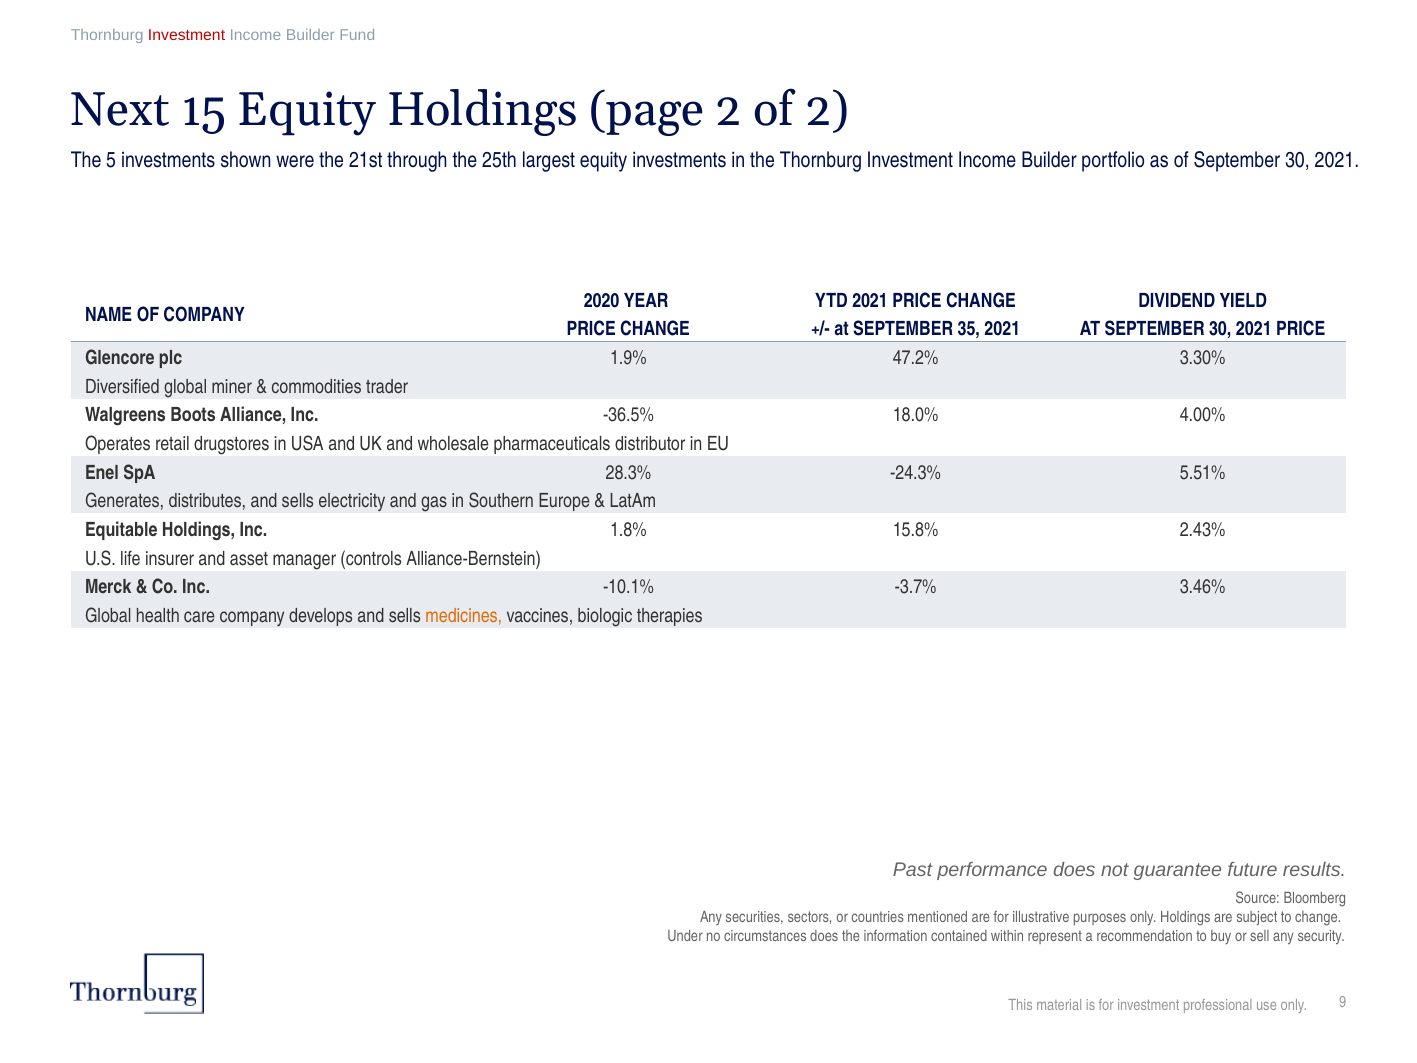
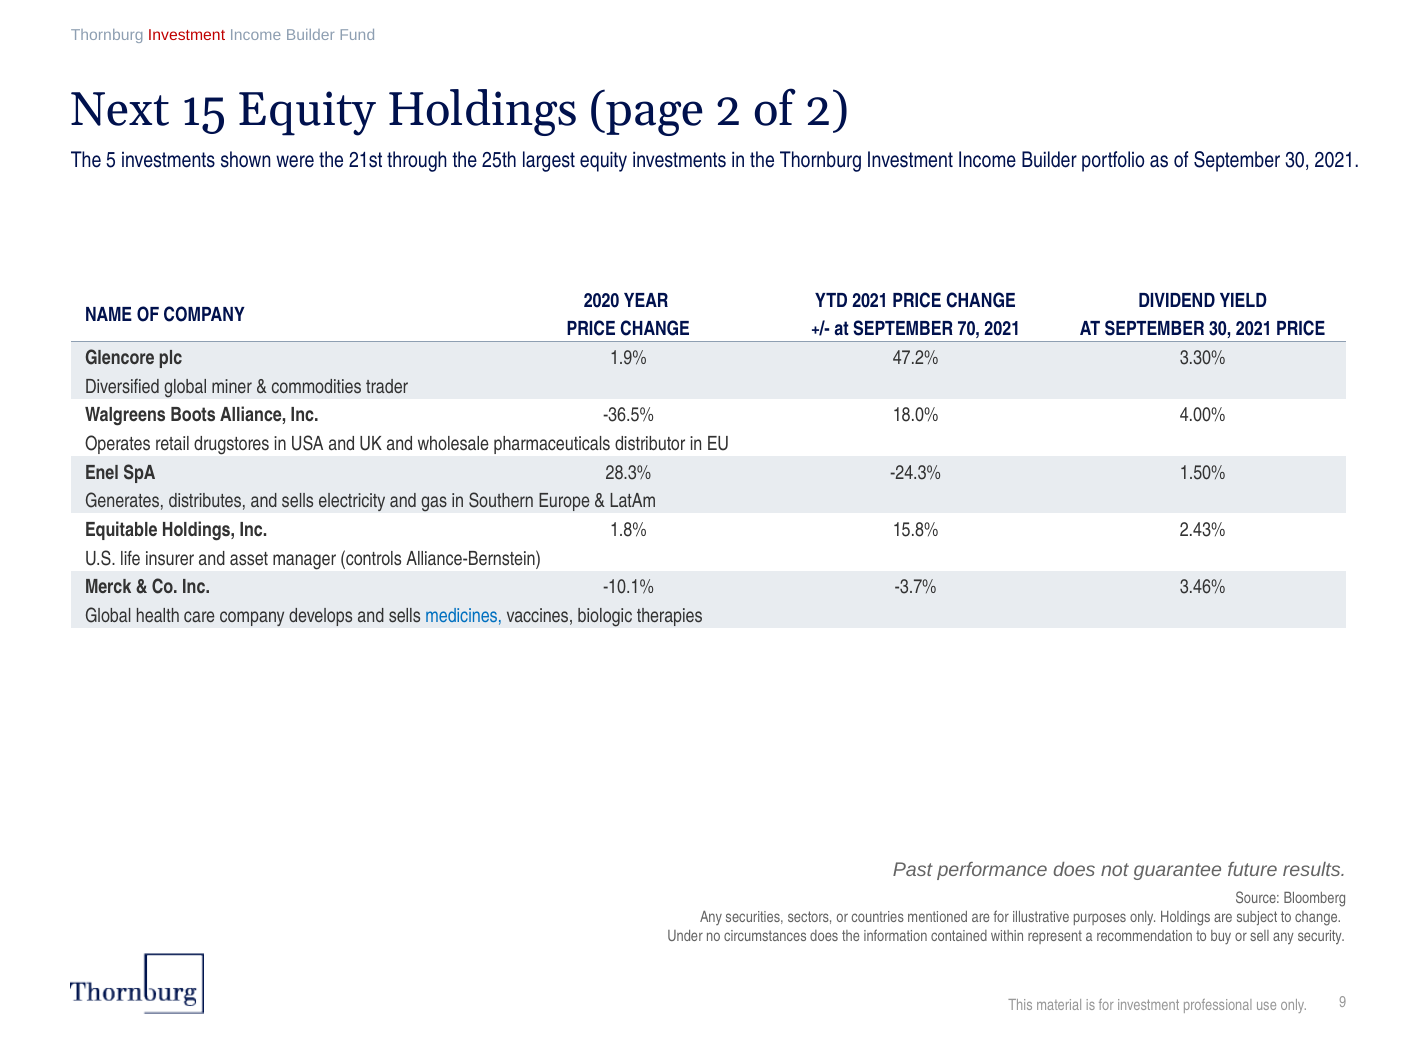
35: 35 -> 70
5.51%: 5.51% -> 1.50%
medicines colour: orange -> blue
